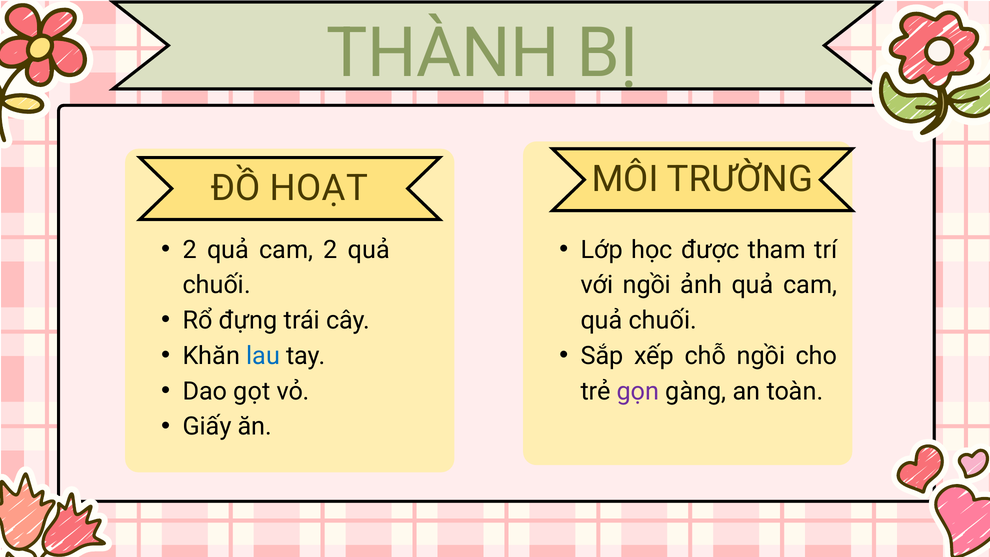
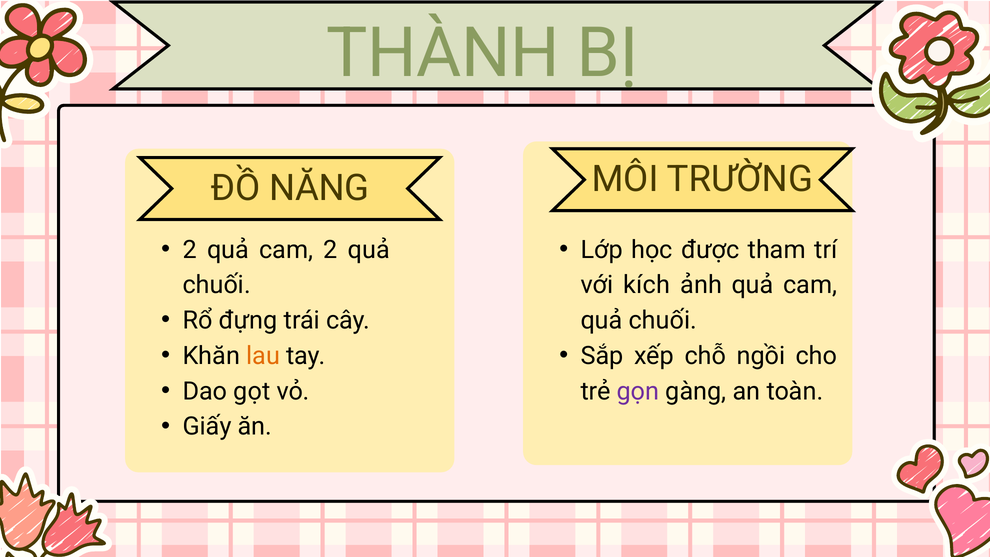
HOẠT: HOẠT -> NĂNG
với ngồi: ngồi -> kích
lau colour: blue -> orange
